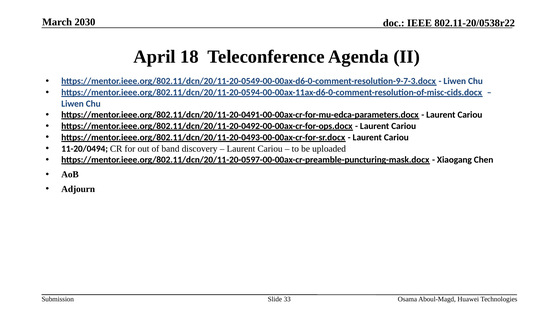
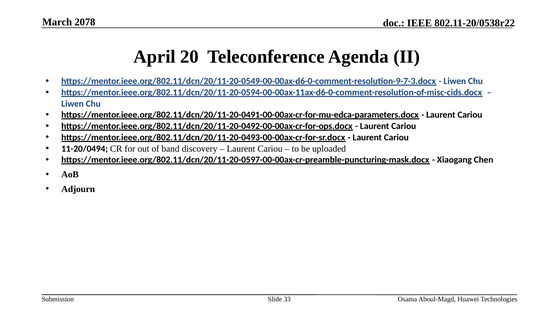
2030: 2030 -> 2078
18: 18 -> 20
